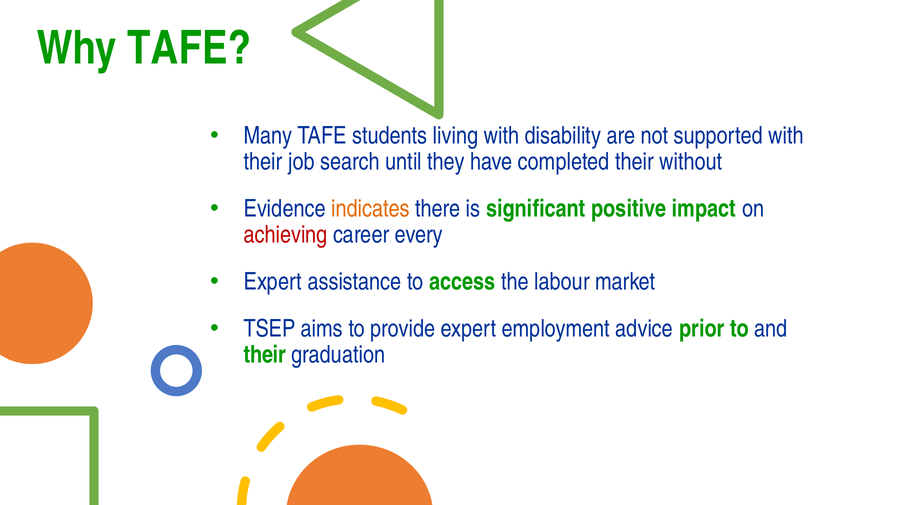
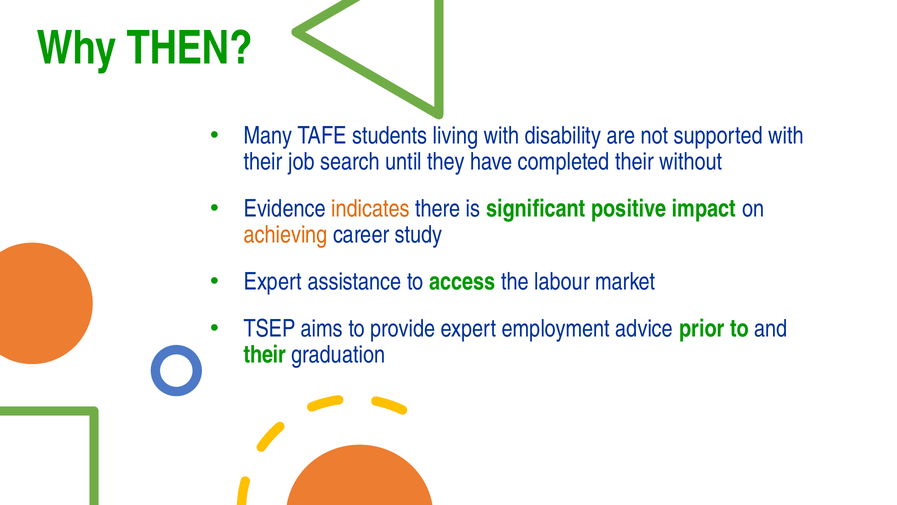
Why TAFE: TAFE -> THEN
achieving colour: red -> orange
every: every -> study
